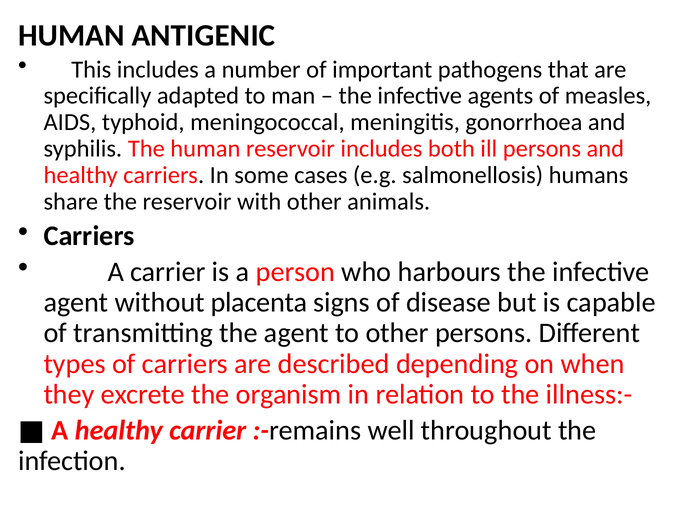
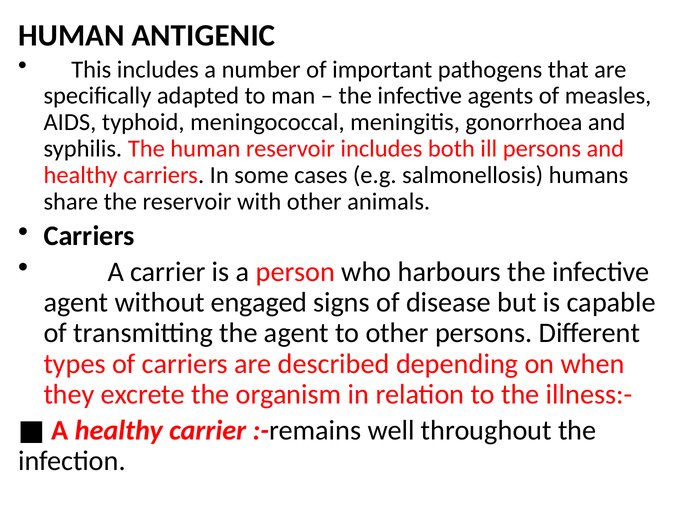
placenta: placenta -> engaged
